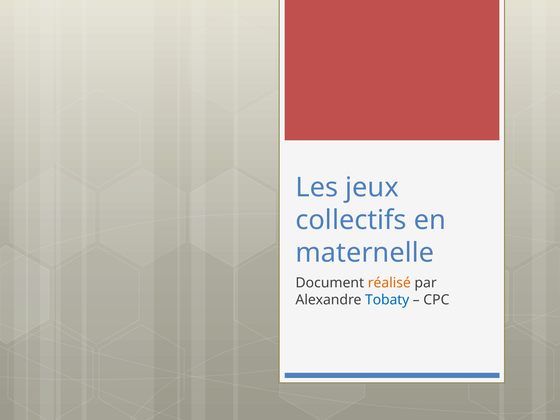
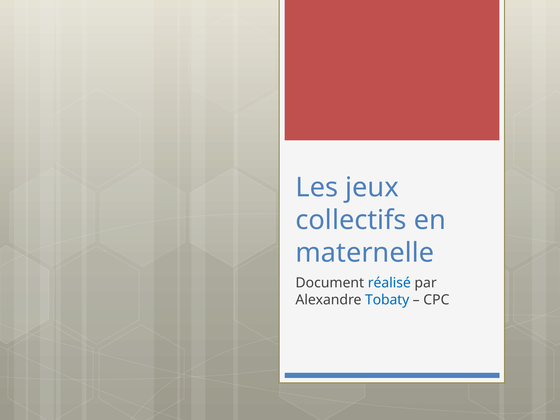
réalisé colour: orange -> blue
